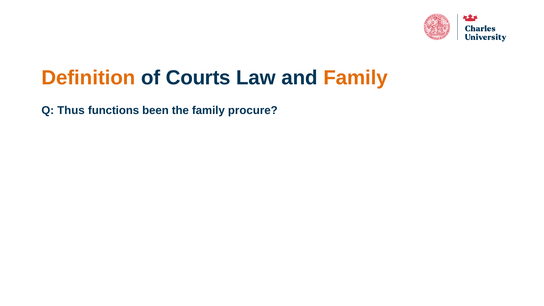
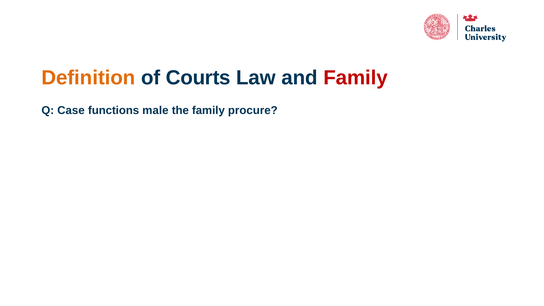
Family at (356, 78) colour: orange -> red
Thus: Thus -> Case
been: been -> male
